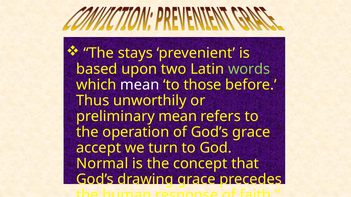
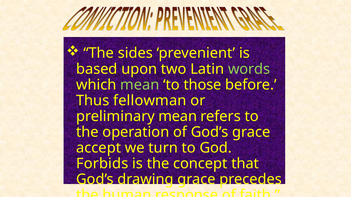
stays: stays -> sides
mean at (140, 85) colour: white -> light green
unworthily: unworthily -> fellowman
Normal: Normal -> Forbids
